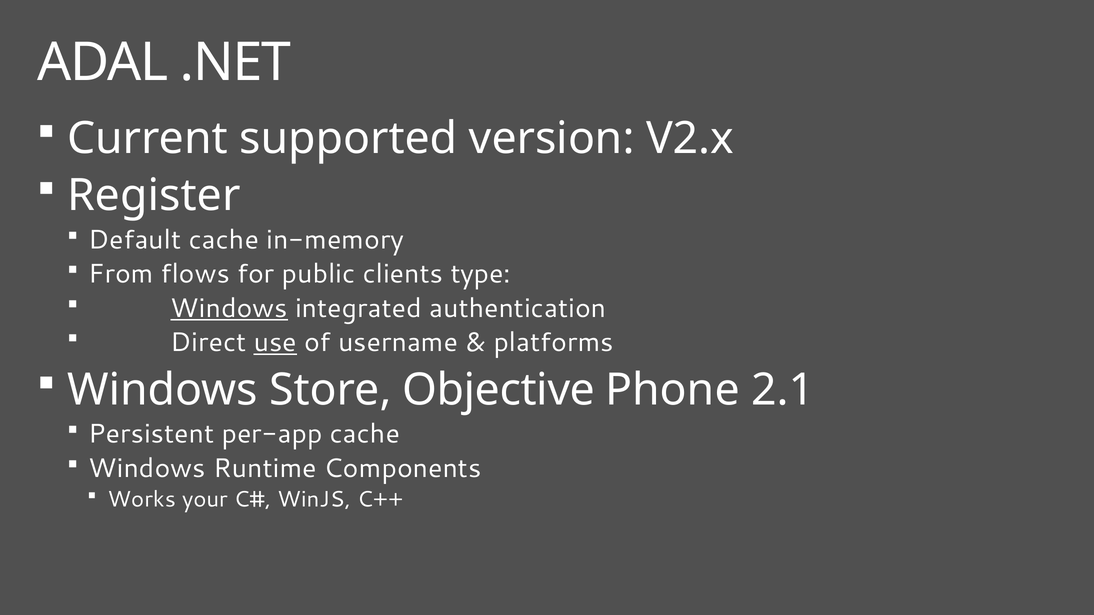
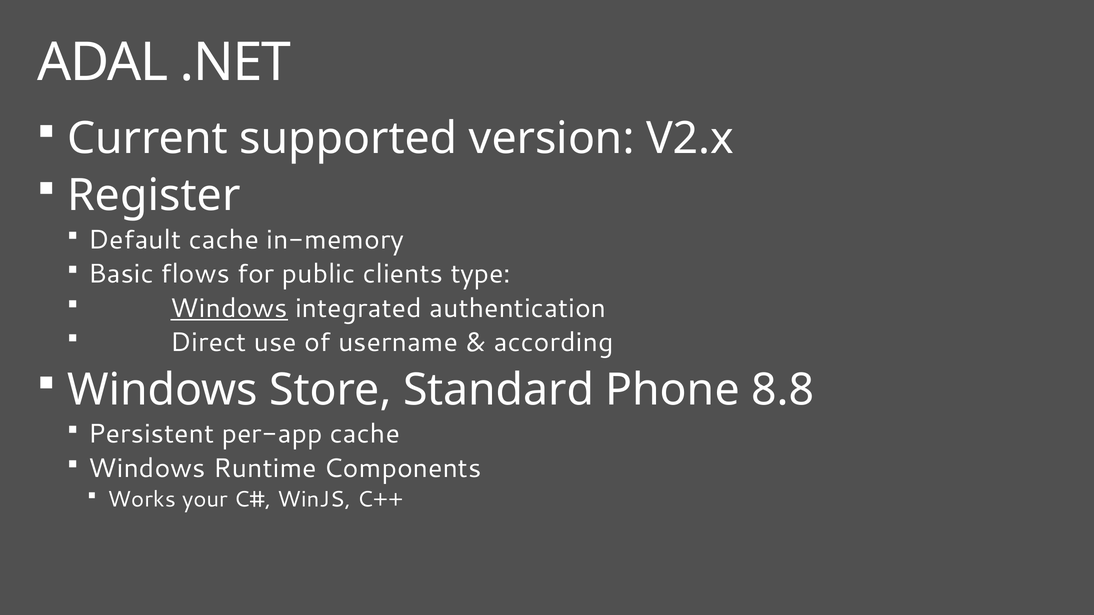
From: From -> Basic
use underline: present -> none
platforms: platforms -> according
Objective: Objective -> Standard
2.1: 2.1 -> 8.8
